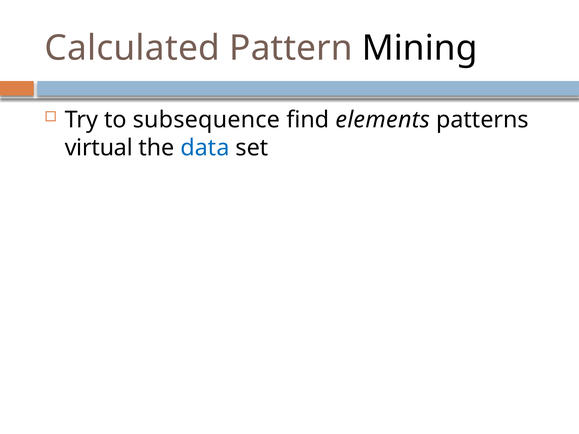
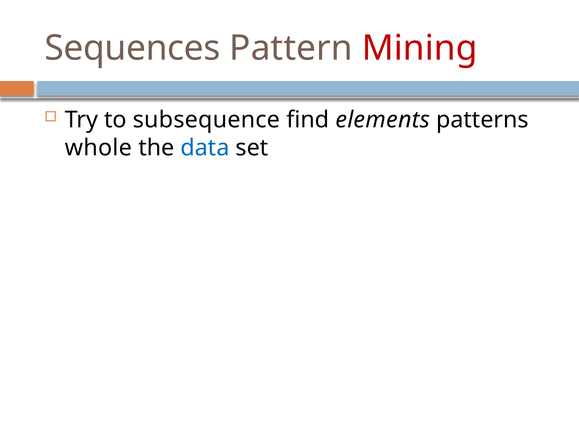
Calculated: Calculated -> Sequences
Mining colour: black -> red
virtual: virtual -> whole
